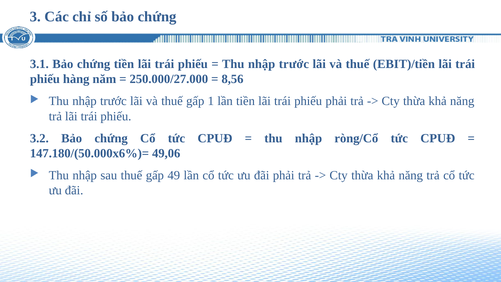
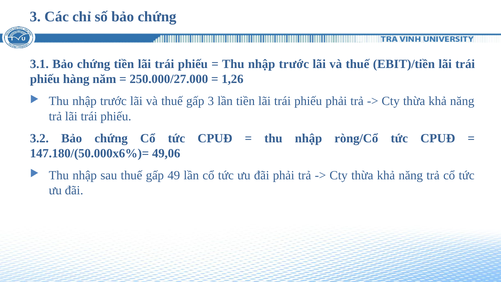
8,56: 8,56 -> 1,26
gấp 1: 1 -> 3
